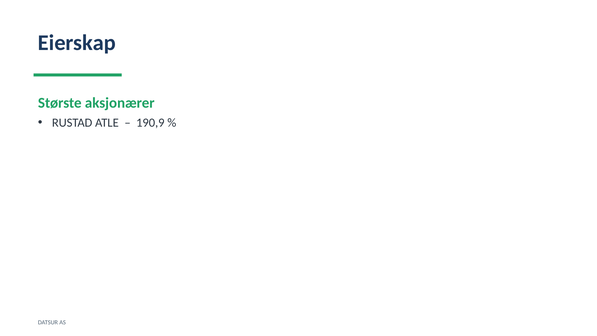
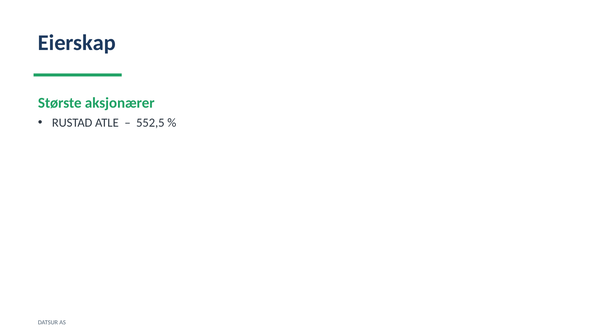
190,9: 190,9 -> 552,5
